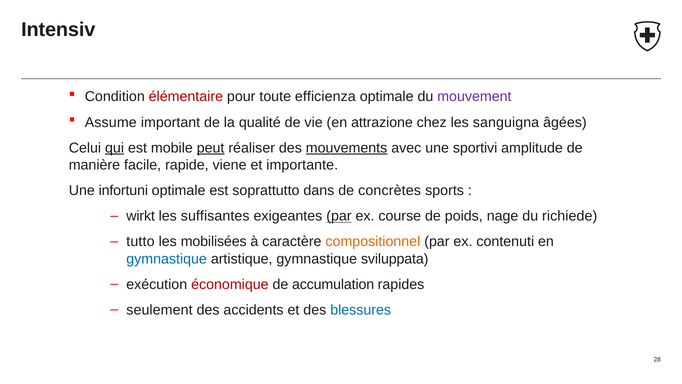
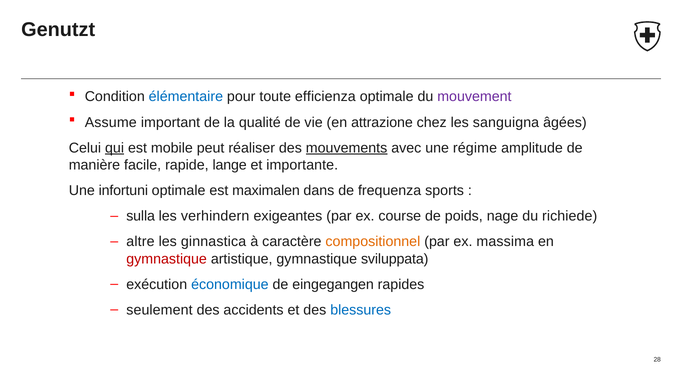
Intensiv: Intensiv -> Genutzt
élémentaire colour: red -> blue
peut underline: present -> none
sportivi: sportivi -> régime
viene: viene -> lange
soprattutto: soprattutto -> maximalen
concrètes: concrètes -> frequenza
wirkt: wirkt -> sulla
suffisantes: suffisantes -> verhindern
par at (339, 216) underline: present -> none
tutto: tutto -> altre
mobilisées: mobilisées -> ginnastica
contenuti: contenuti -> massima
gymnastique at (167, 259) colour: blue -> red
économique colour: red -> blue
accumulation: accumulation -> eingegangen
